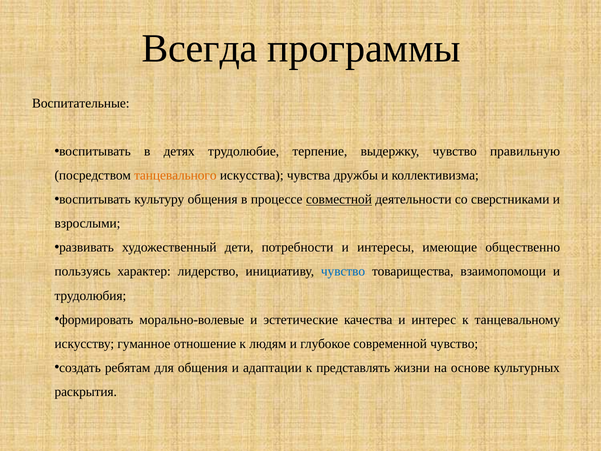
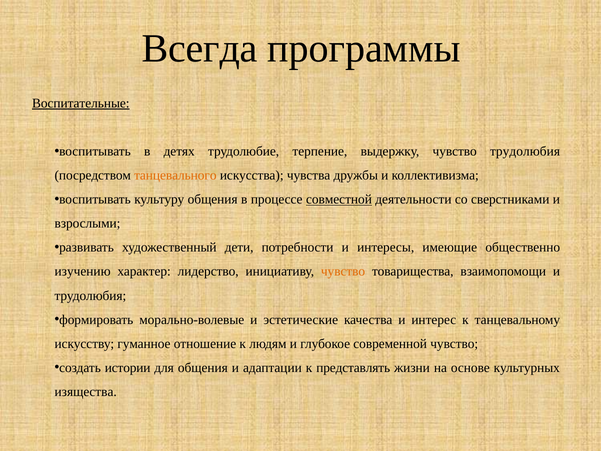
Воспитательные underline: none -> present
чувство правильную: правильную -> трудолюбия
пользуясь: пользуясь -> изучению
чувство at (343, 271) colour: blue -> orange
ребятам: ребятам -> истории
раскрытия: раскрытия -> изящества
